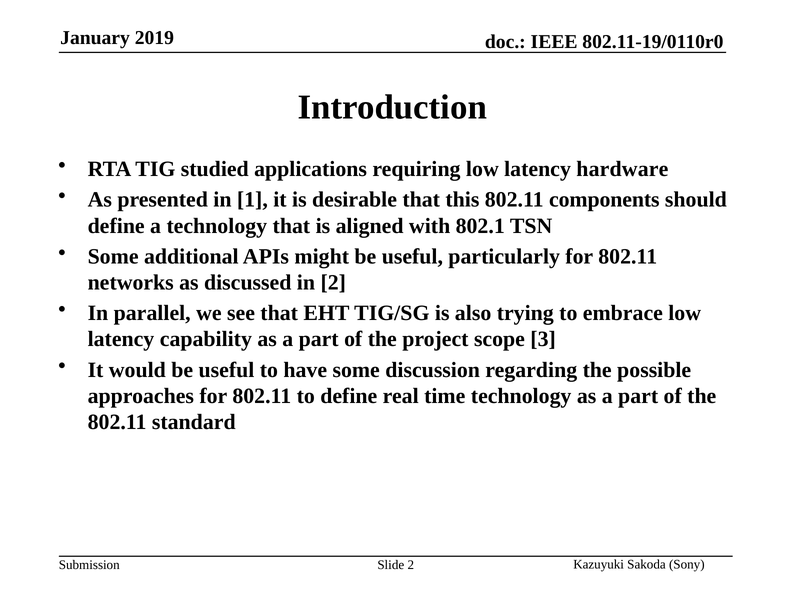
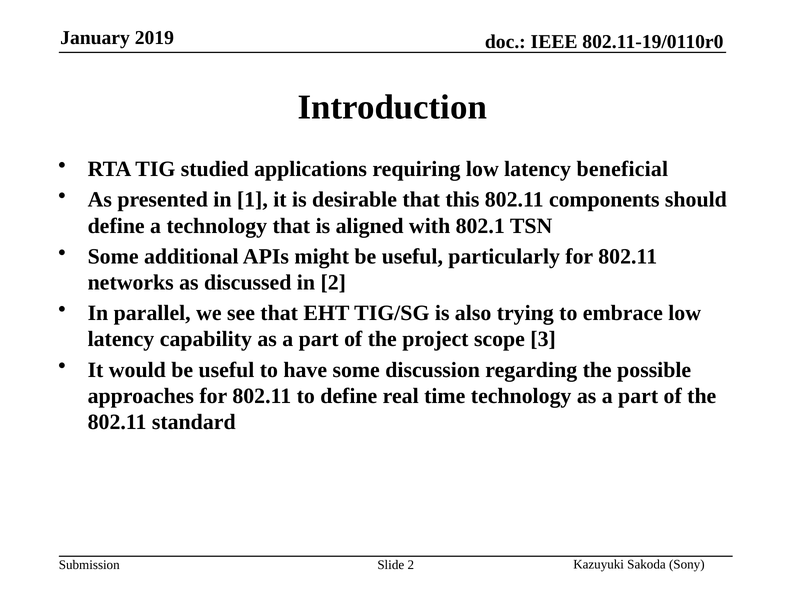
hardware: hardware -> beneficial
